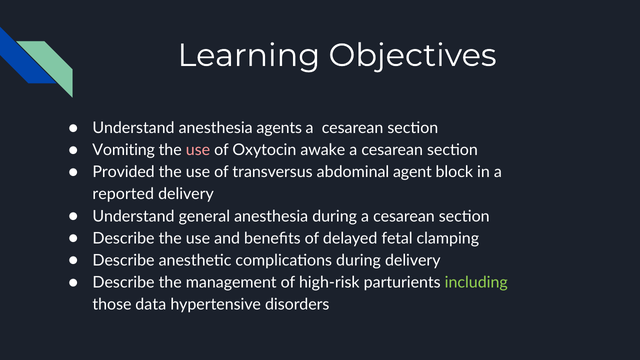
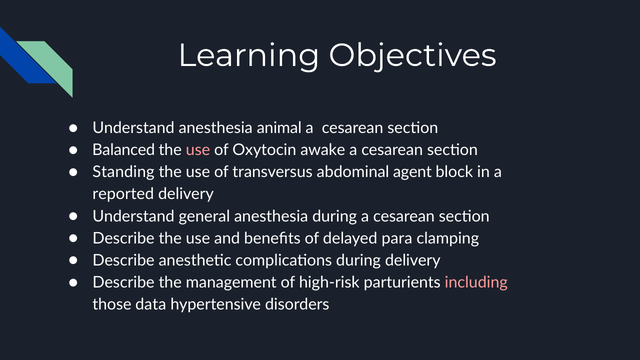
agents: agents -> animal
Vomiting: Vomiting -> Balanced
Provided: Provided -> Standing
fetal: fetal -> para
including colour: light green -> pink
